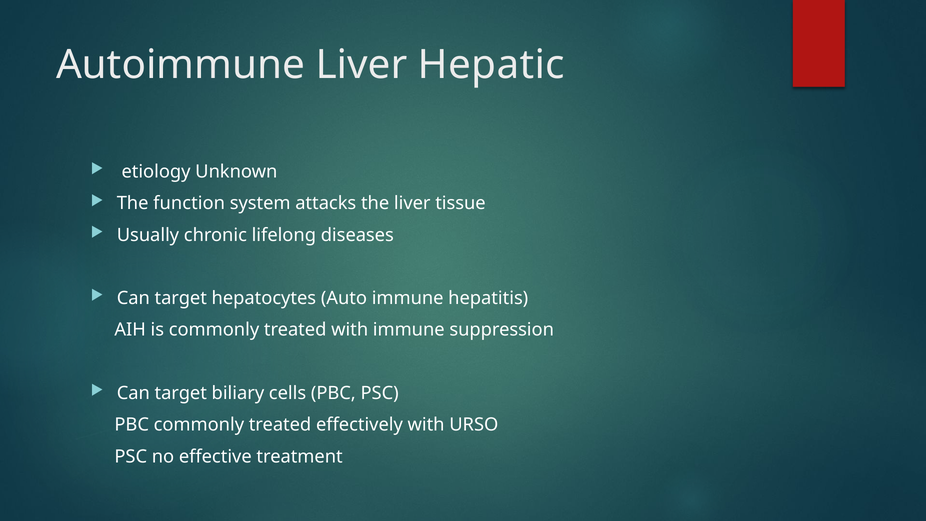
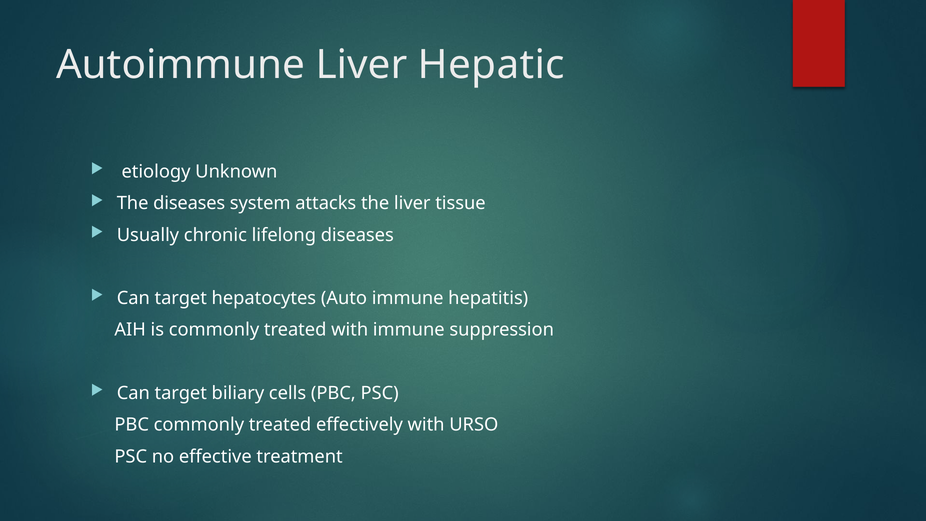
The function: function -> diseases
